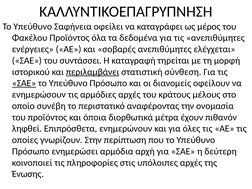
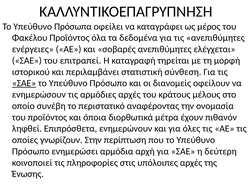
Σαφήνεια: Σαφήνεια -> Πρόσωπα
συντάσσει: συντάσσει -> επιτραπεί
περιλαμβάνει underline: present -> none
